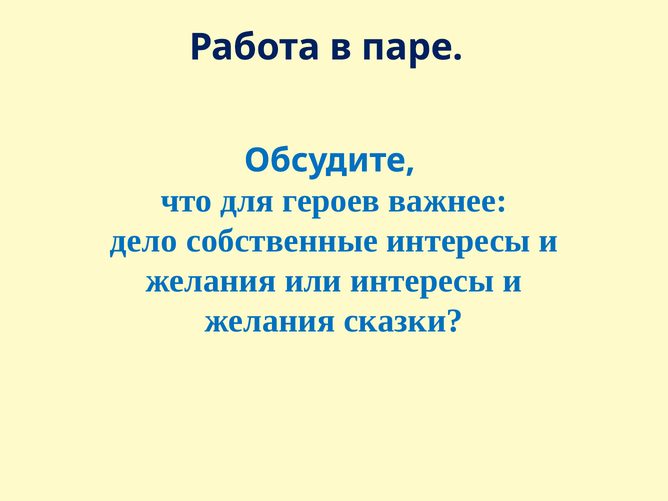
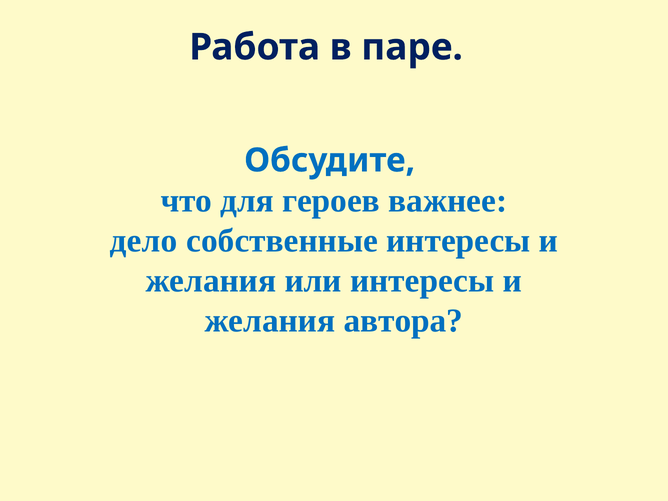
сказки: сказки -> автора
